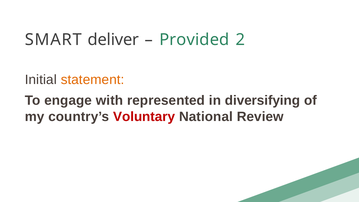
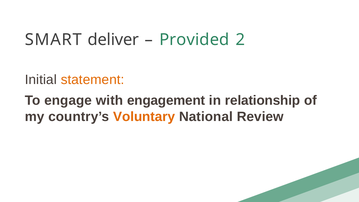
represented: represented -> engagement
diversifying: diversifying -> relationship
Voluntary colour: red -> orange
